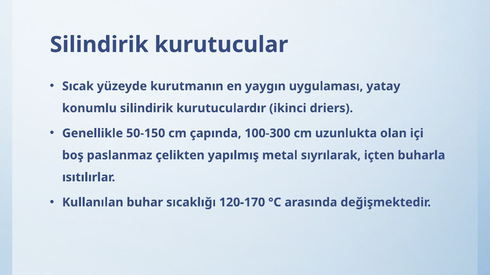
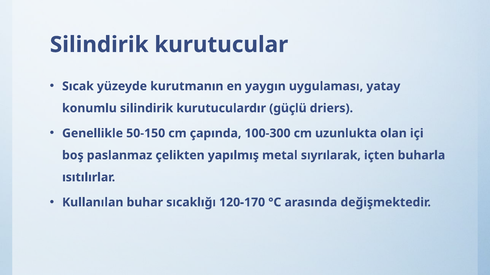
ikinci: ikinci -> güçlü
